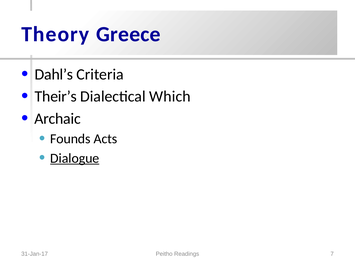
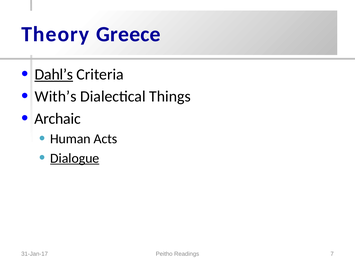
Dahl’s underline: none -> present
Their’s: Their’s -> With’s
Which: Which -> Things
Founds: Founds -> Human
